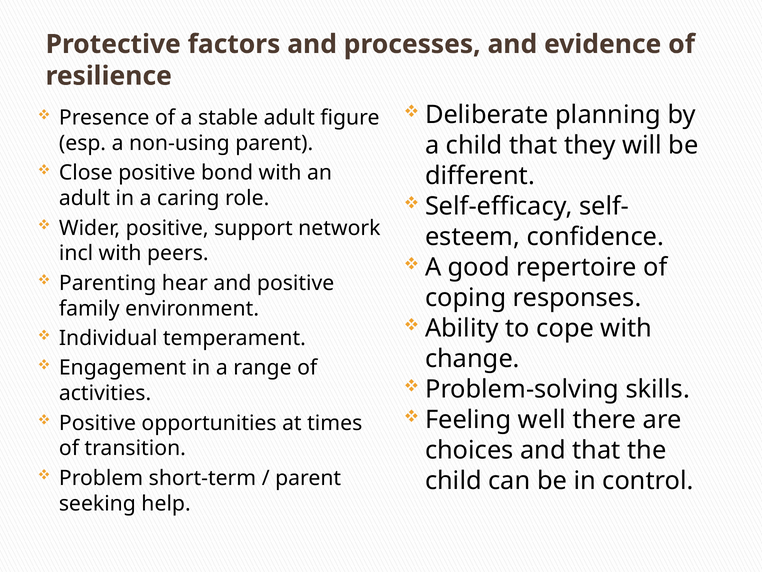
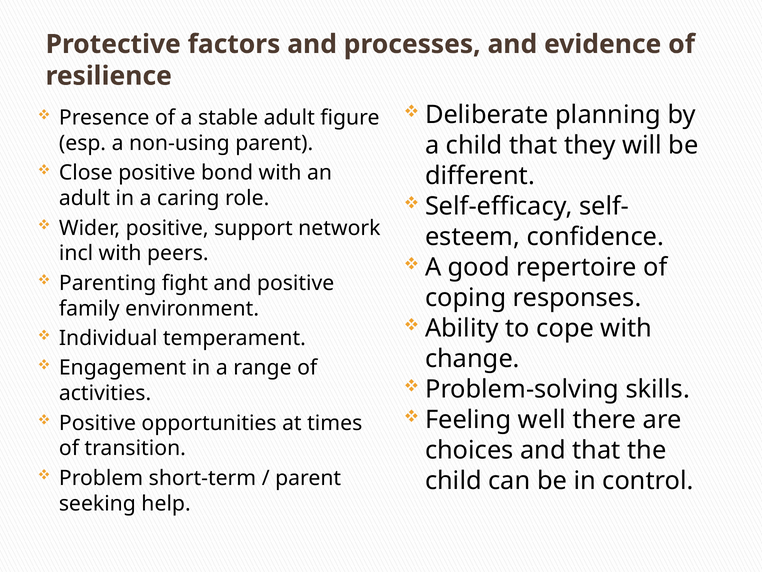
hear: hear -> fight
